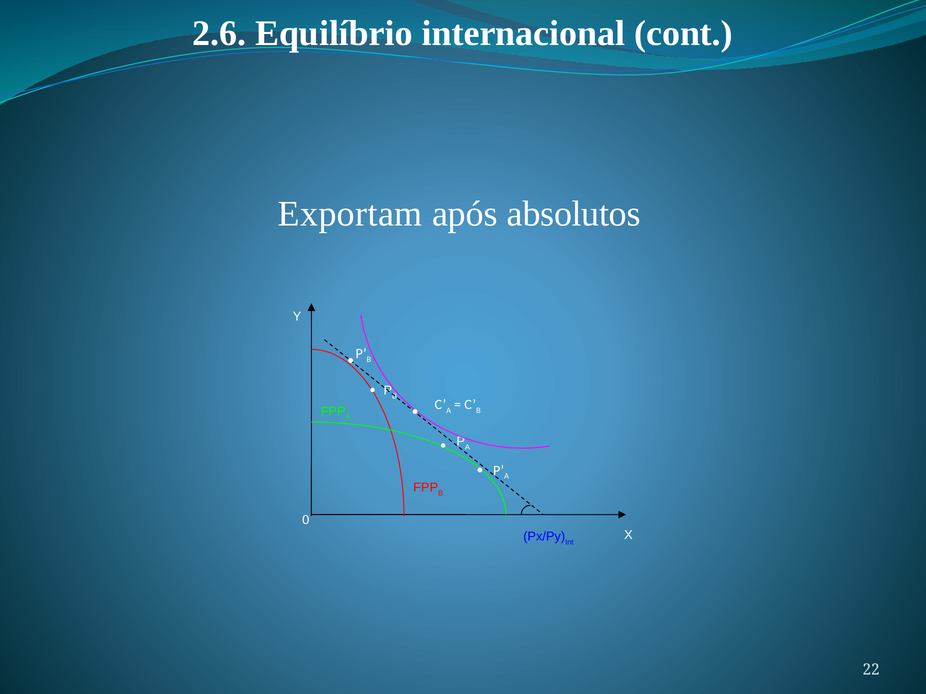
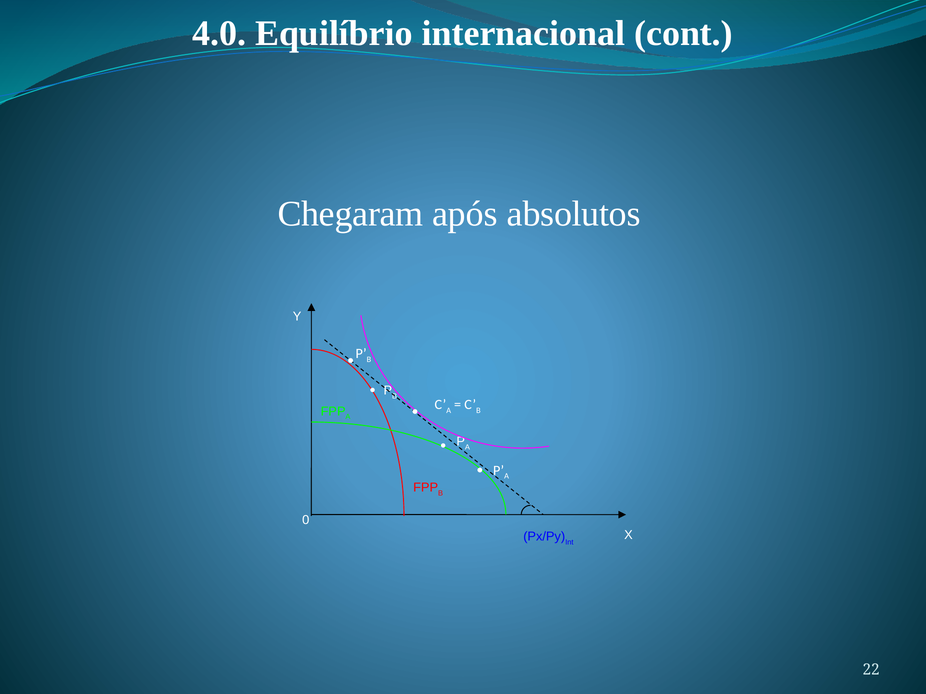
2.6: 2.6 -> 4.0
Exportam: Exportam -> Chegaram
